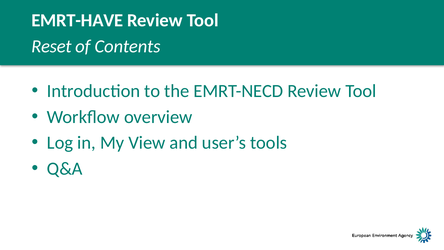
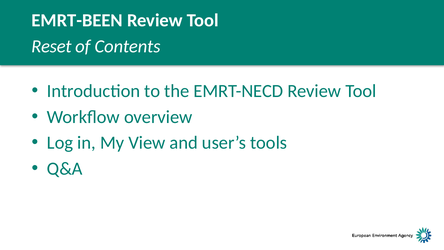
EMRT-HAVE: EMRT-HAVE -> EMRT-BEEN
